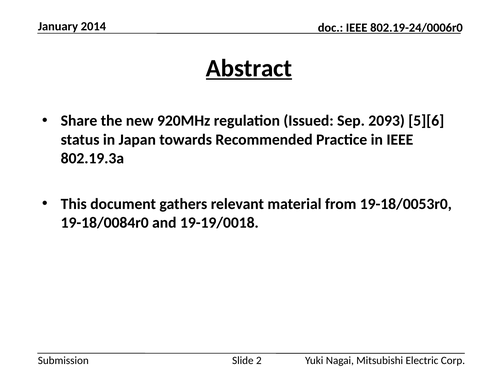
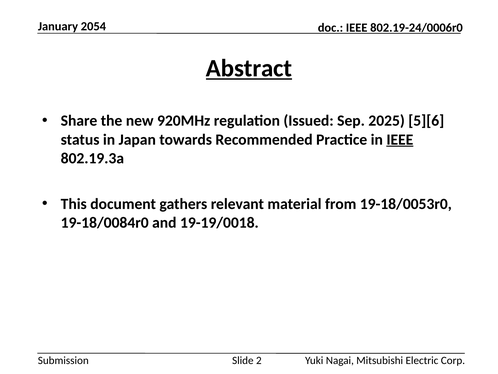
2014: 2014 -> 2054
2093: 2093 -> 2025
IEEE at (400, 139) underline: none -> present
